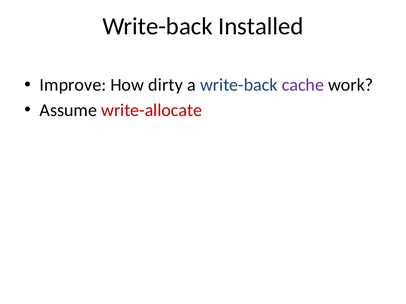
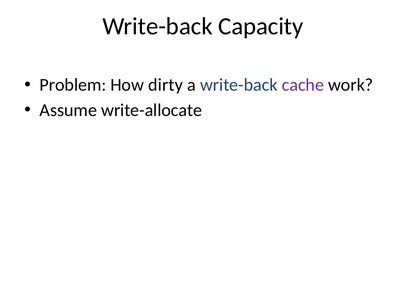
Installed: Installed -> Capacity
Improve: Improve -> Problem
write-allocate colour: red -> black
